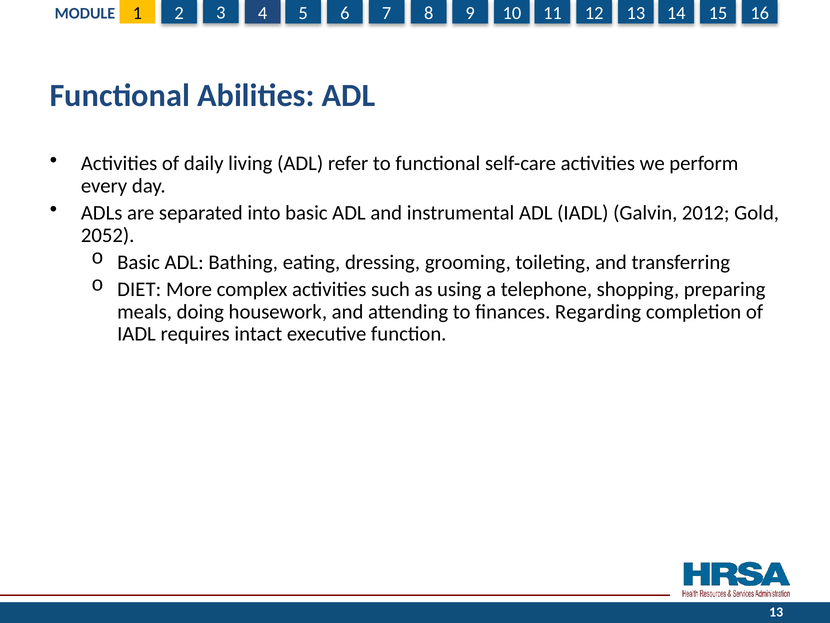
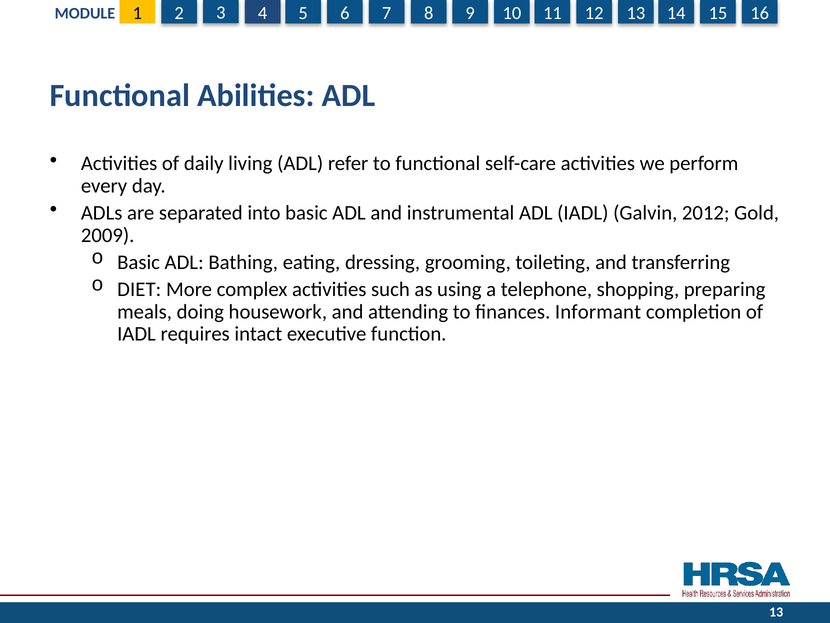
2052: 2052 -> 2009
Regarding: Regarding -> Informant
